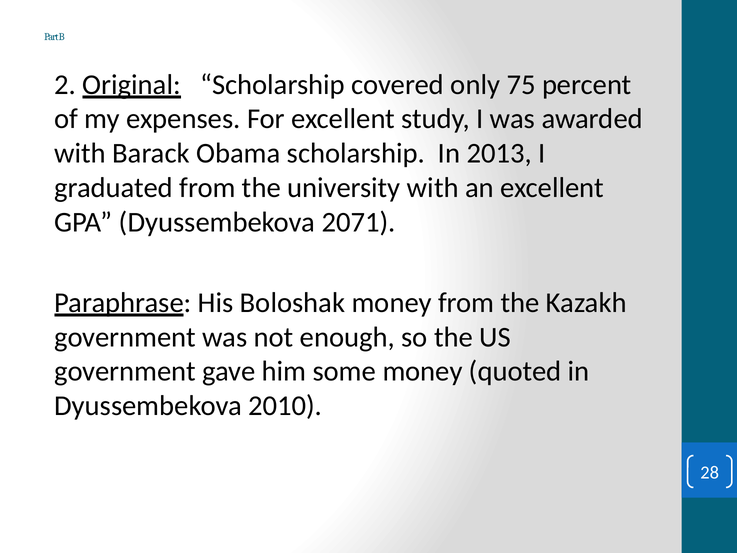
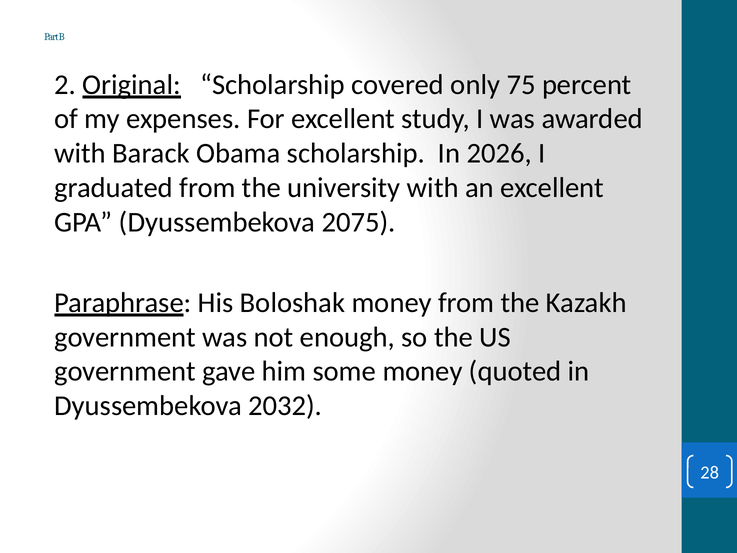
2013: 2013 -> 2026
2071: 2071 -> 2075
2010: 2010 -> 2032
